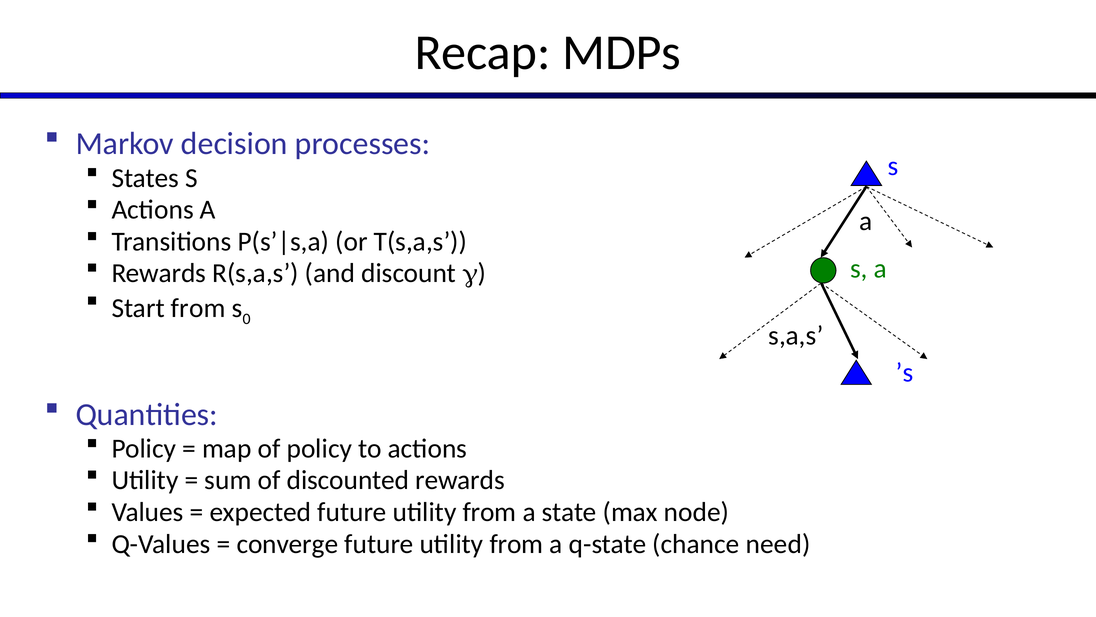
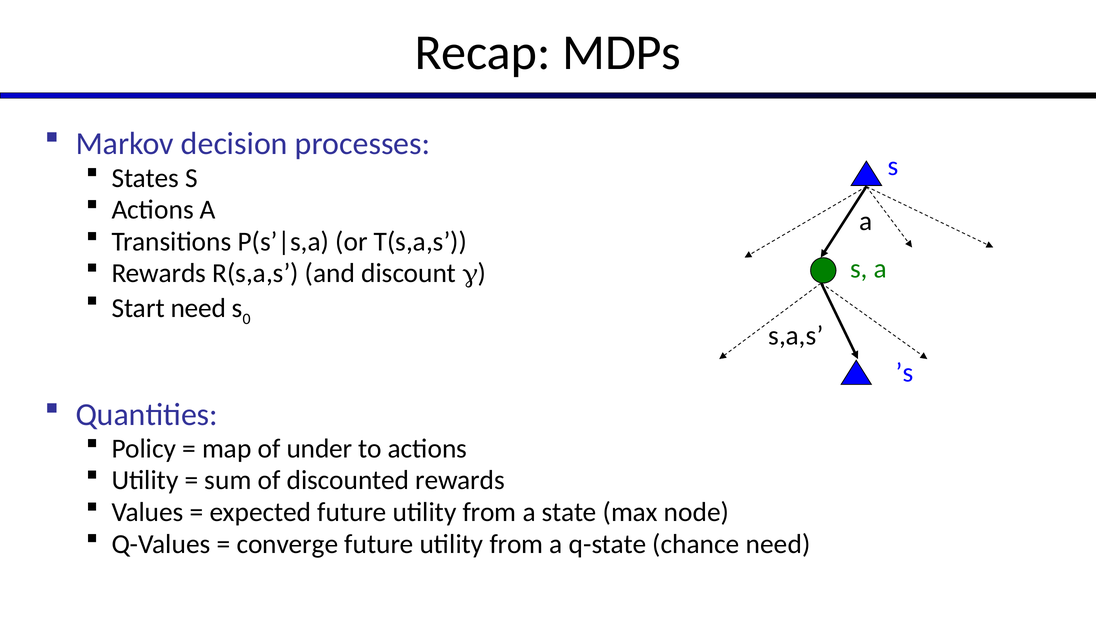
Start from: from -> need
of policy: policy -> under
